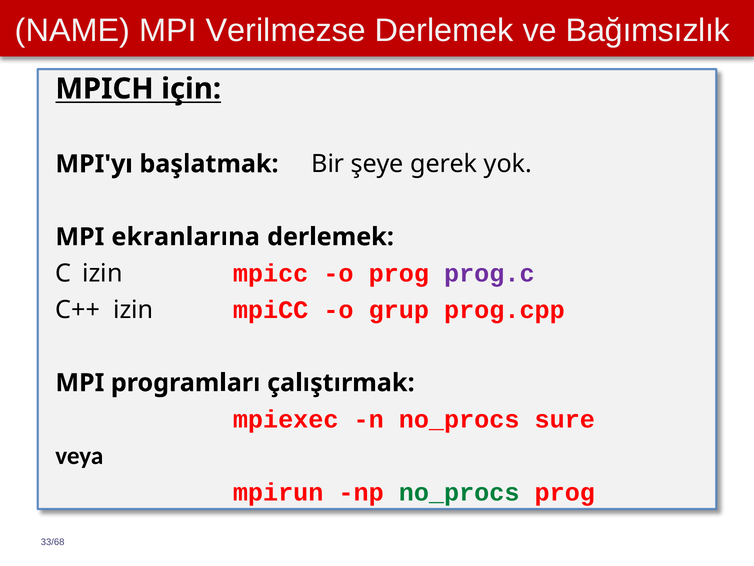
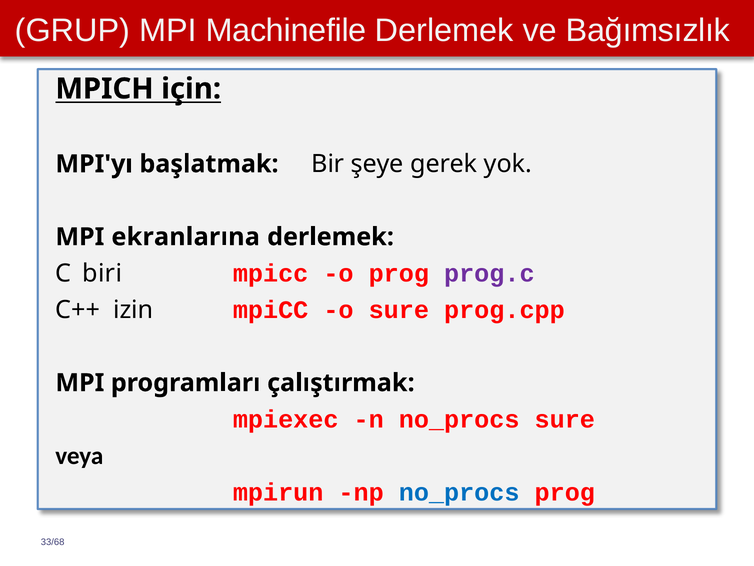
NAME: NAME -> GRUP
Verilmezse: Verilmezse -> Machinefile
C izin: izin -> biri
o grup: grup -> sure
no_procs at (459, 492) colour: green -> blue
